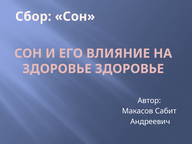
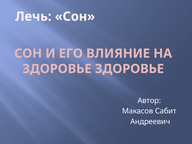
Сбор: Сбор -> Лечь
